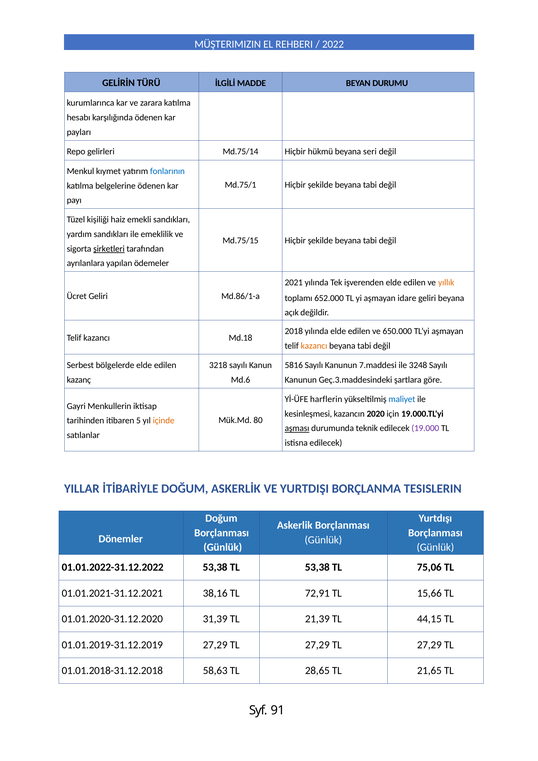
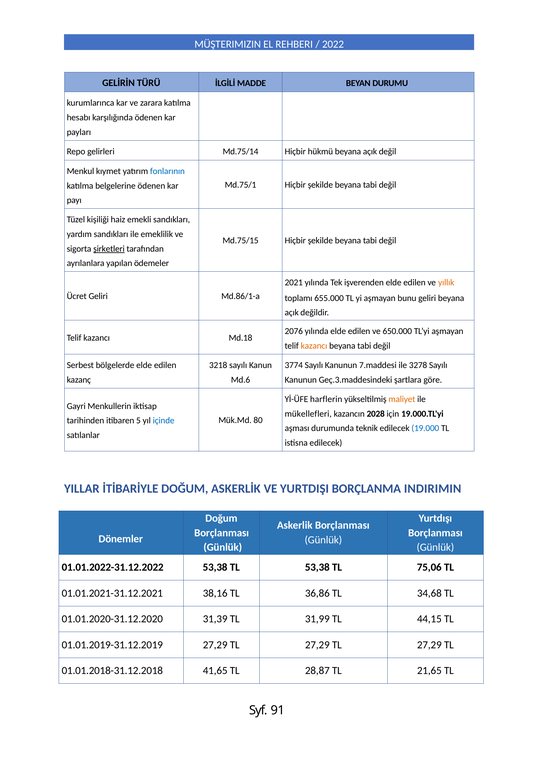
seri at (370, 152): seri -> açık
652.000: 652.000 -> 655.000
idare: idare -> bunu
2018: 2018 -> 2076
5816: 5816 -> 3774
3248: 3248 -> 3278
maliyet colour: blue -> orange
kesinleşmesi: kesinleşmesi -> mükellefleri
2020: 2020 -> 2028
içinde colour: orange -> blue
aşması underline: present -> none
19.000 colour: purple -> blue
TESISLERIN: TESISLERIN -> INDIRIMIN
72,91: 72,91 -> 36,86
15,66: 15,66 -> 34,68
21,39: 21,39 -> 31,99
58,63: 58,63 -> 41,65
28,65: 28,65 -> 28,87
